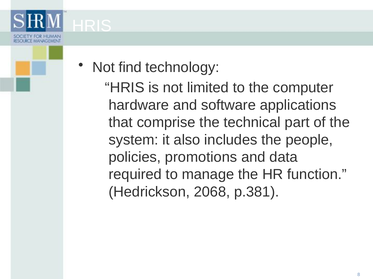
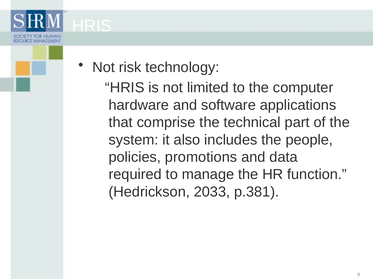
find: find -> risk
2068: 2068 -> 2033
